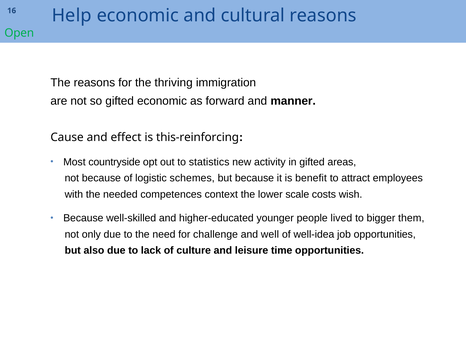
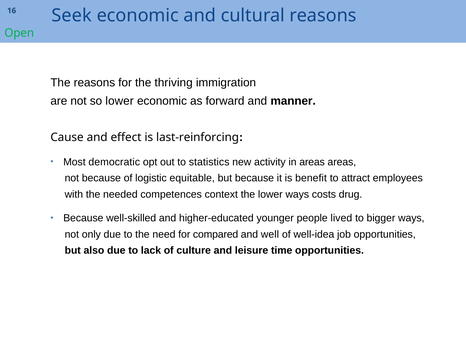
Help: Help -> Seek
so gifted: gifted -> lower
this-reinforcing: this-reinforcing -> last-reinforcing
countryside: countryside -> democratic
in gifted: gifted -> areas
schemes: schemes -> equitable
lower scale: scale -> ways
wish: wish -> drug
bigger them: them -> ways
challenge: challenge -> compared
